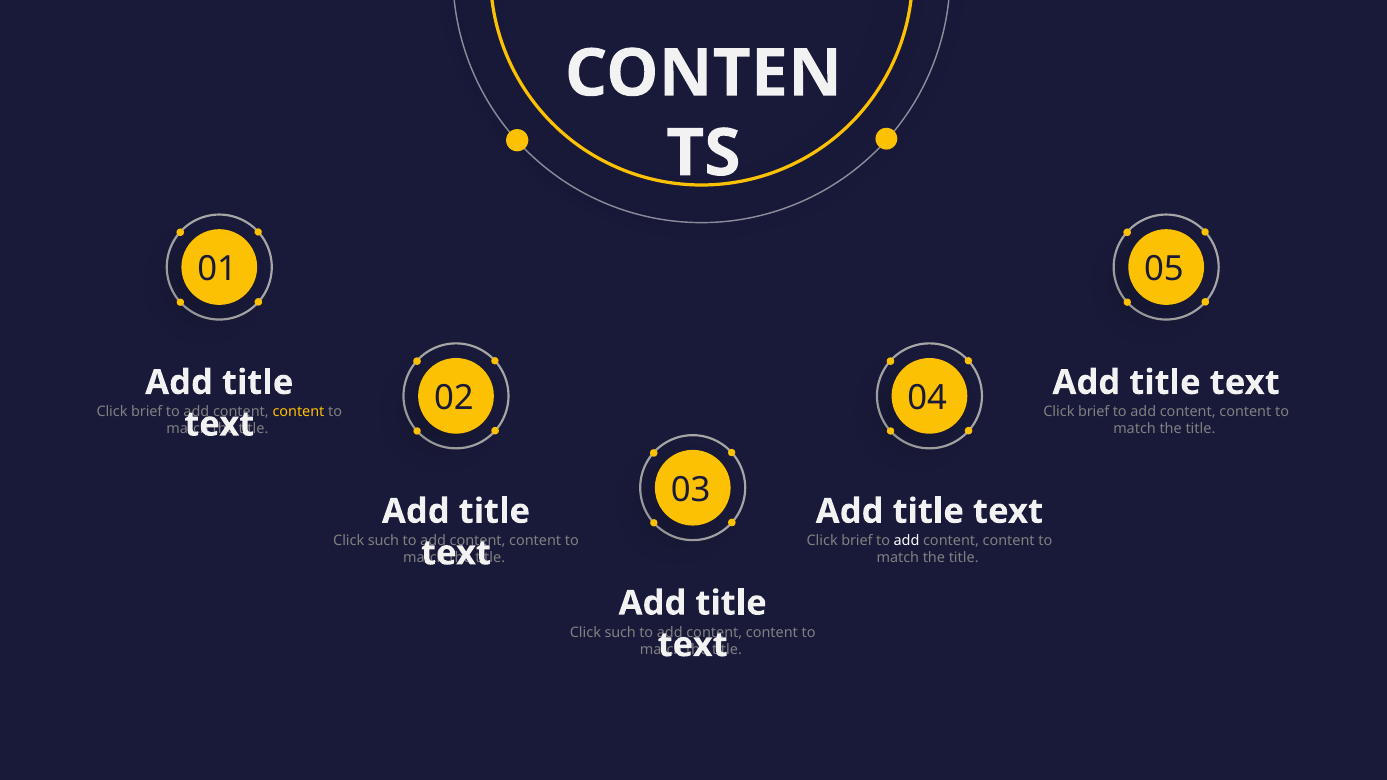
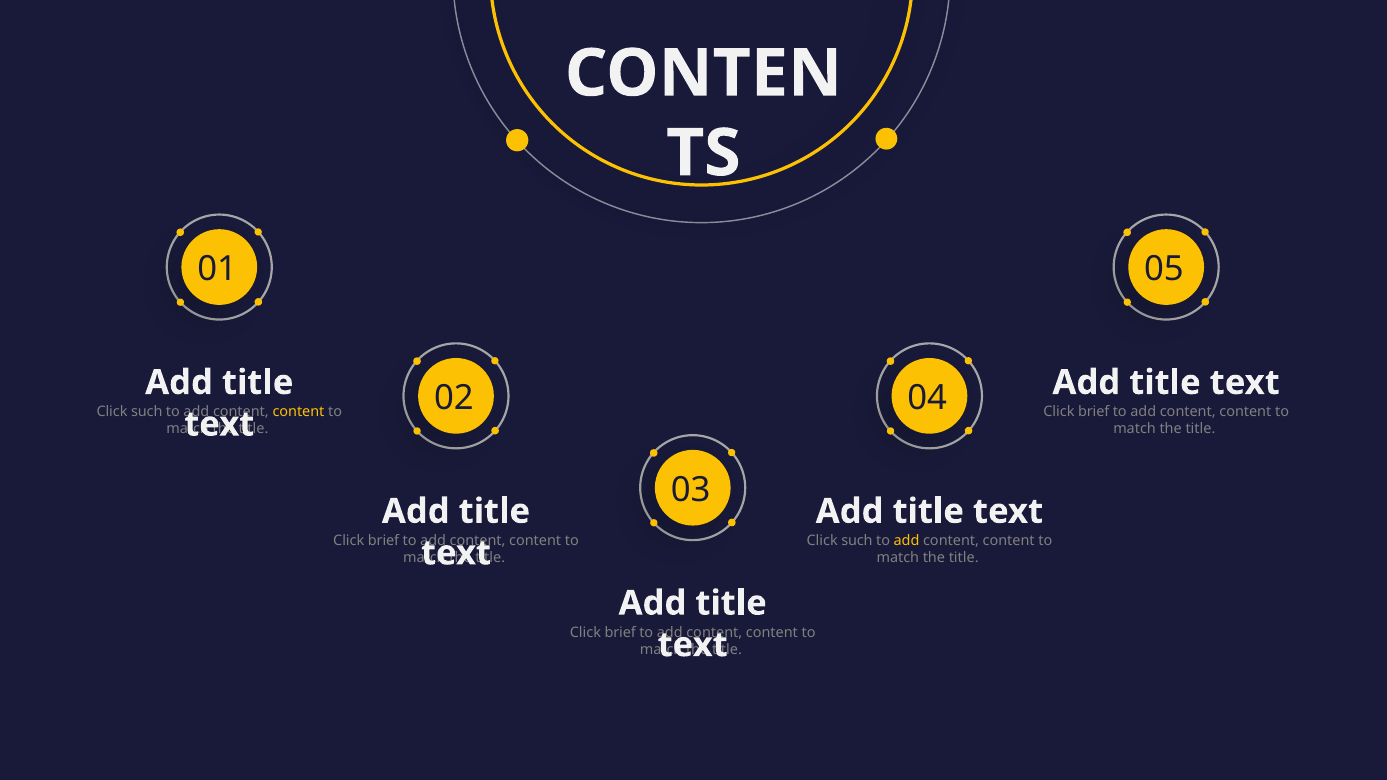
brief at (147, 412): brief -> such
such at (384, 541): such -> brief
brief at (857, 541): brief -> such
add at (907, 541) colour: white -> yellow
such at (620, 633): such -> brief
